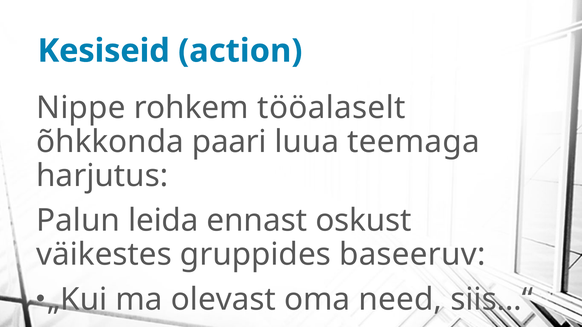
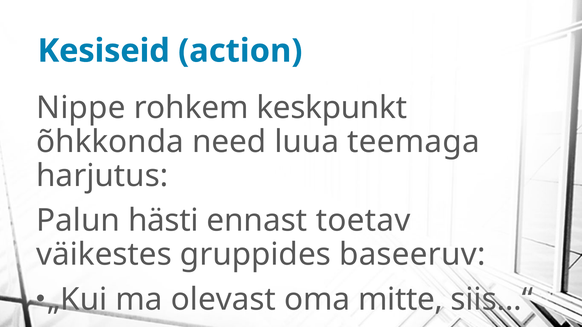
tööalaselt: tööalaselt -> keskpunkt
paari: paari -> need
leida: leida -> hästi
oskust: oskust -> toetav
need: need -> mitte
